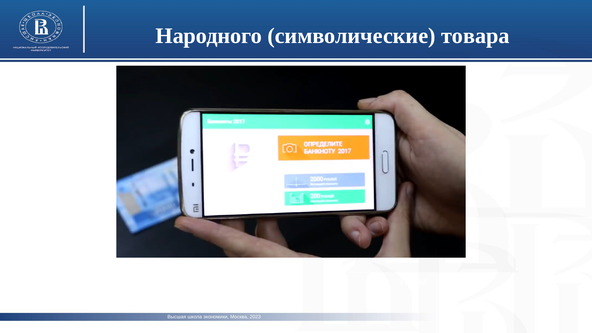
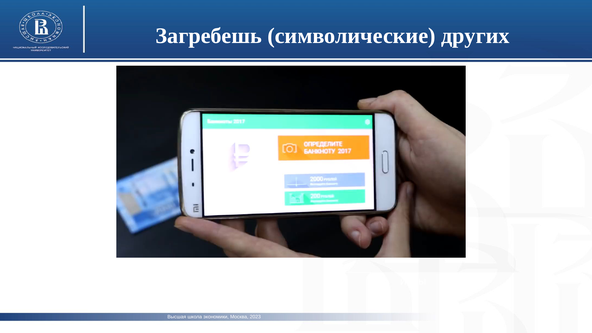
Народного: Народного -> Загребешь
товара: товара -> других
